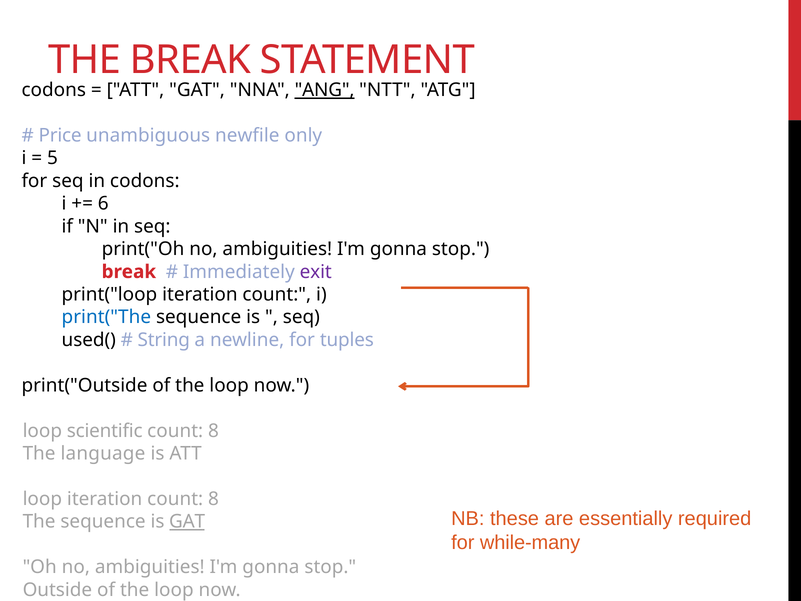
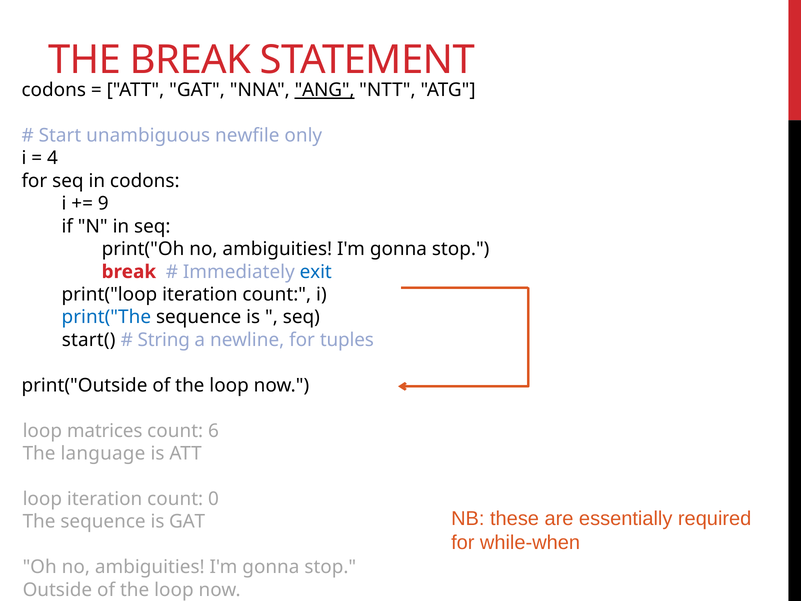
Price: Price -> Start
5: 5 -> 4
6: 6 -> 9
exit colour: purple -> blue
used(: used( -> start(
scientific: scientific -> matrices
8 at (213, 431): 8 -> 6
iteration count 8: 8 -> 0
GAT at (187, 521) underline: present -> none
while-many: while-many -> while-when
